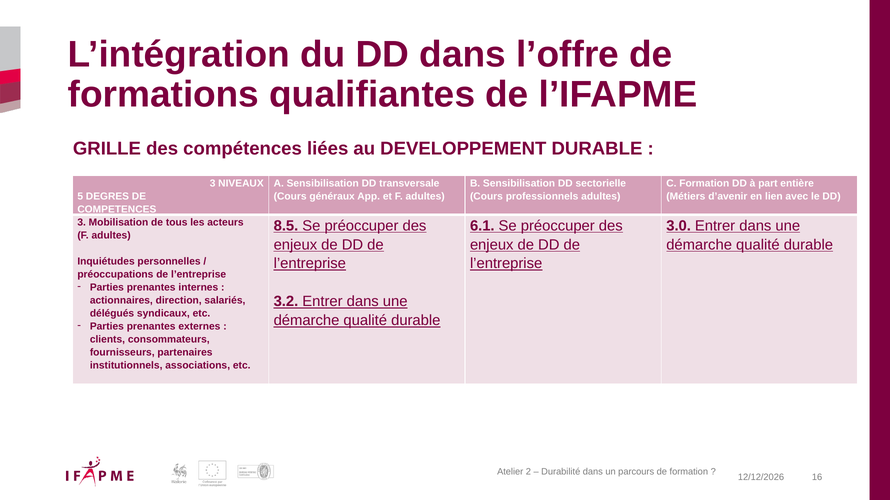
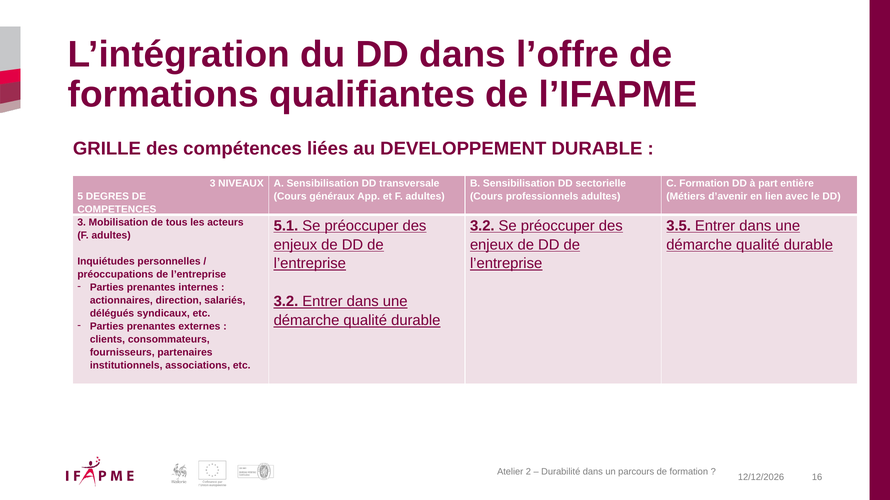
8.5: 8.5 -> 5.1
6.1 at (482, 226): 6.1 -> 3.2
3.0: 3.0 -> 3.5
